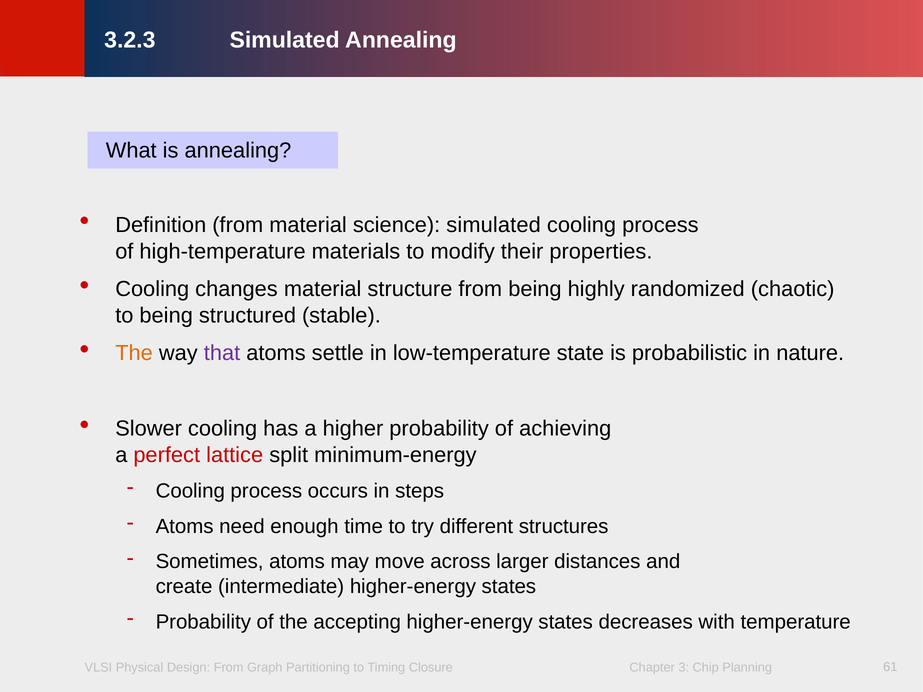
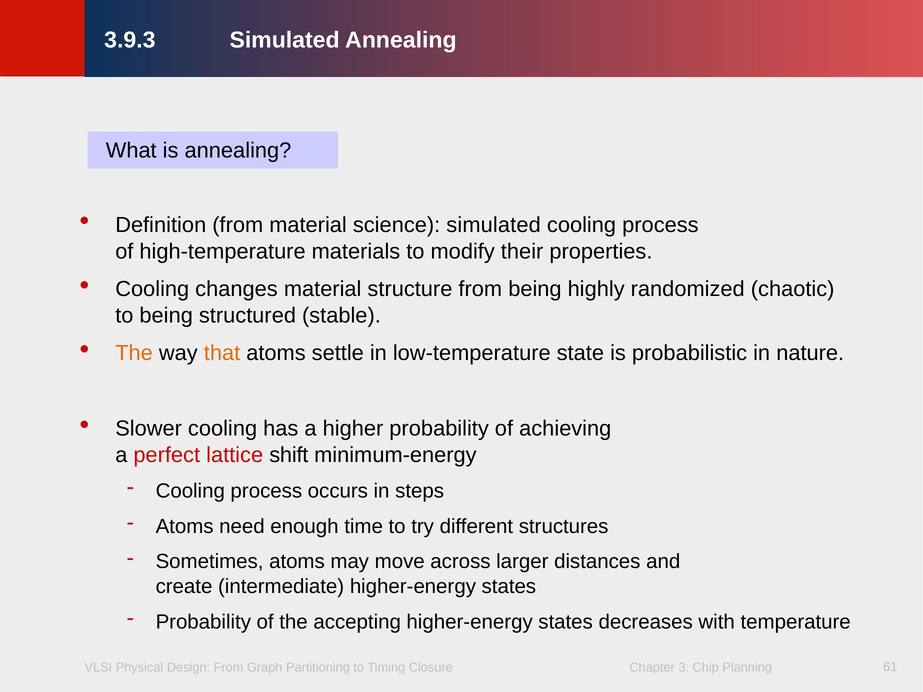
3.2.3: 3.2.3 -> 3.9.3
that colour: purple -> orange
split: split -> shift
